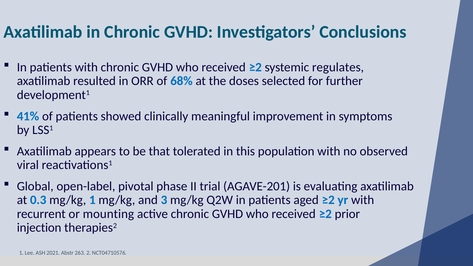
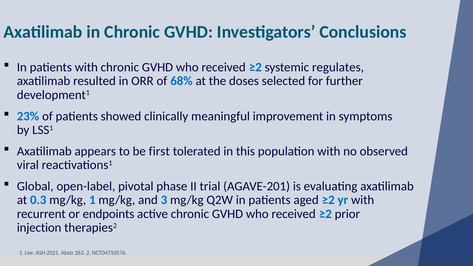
41%: 41% -> 23%
that: that -> first
mounting: mounting -> endpoints
